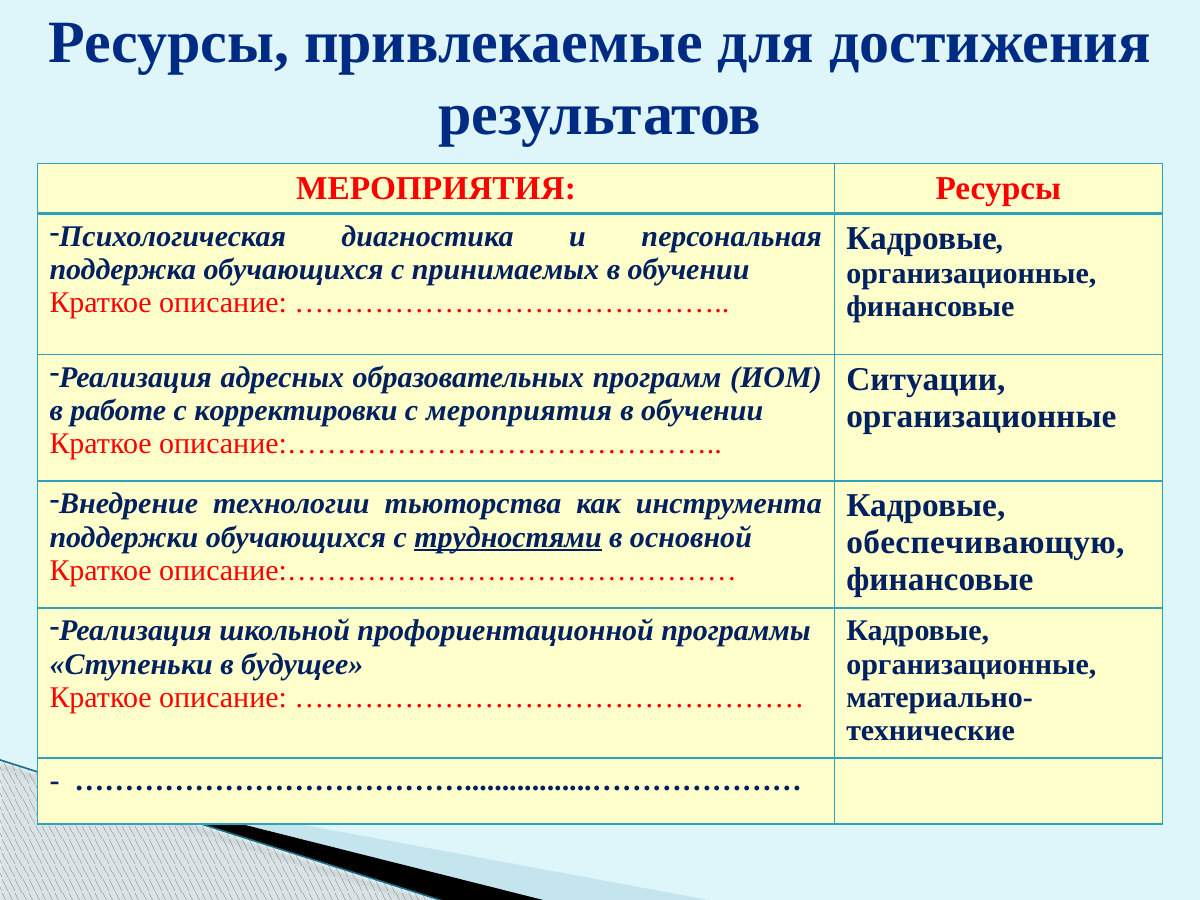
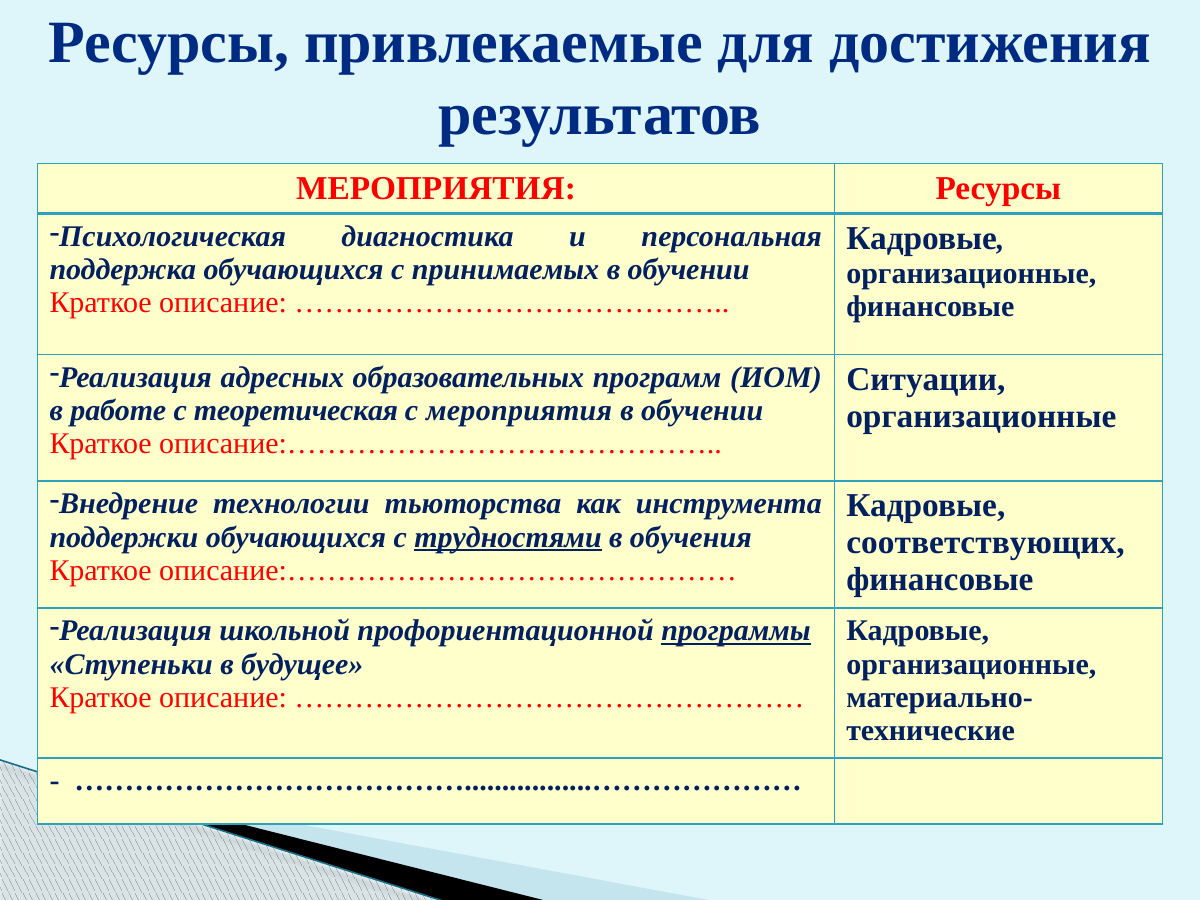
корректировки: корректировки -> теоретическая
основной: основной -> обучения
обеспечивающую: обеспечивающую -> соответствующих
программы underline: none -> present
